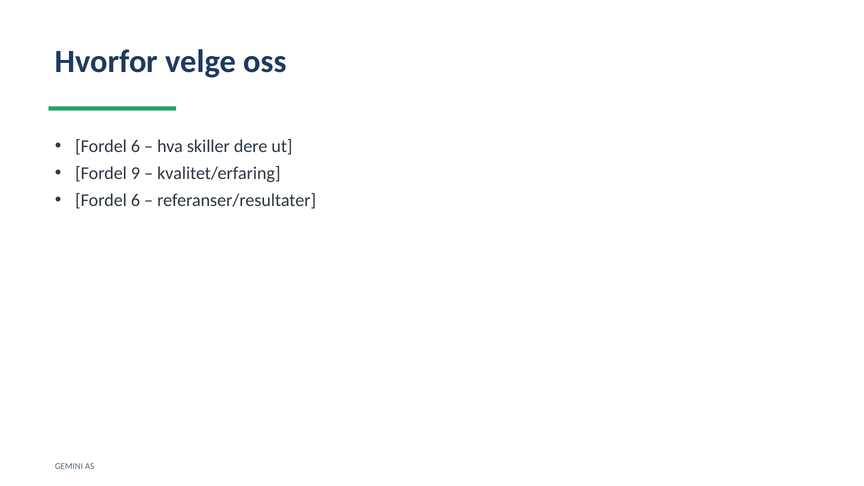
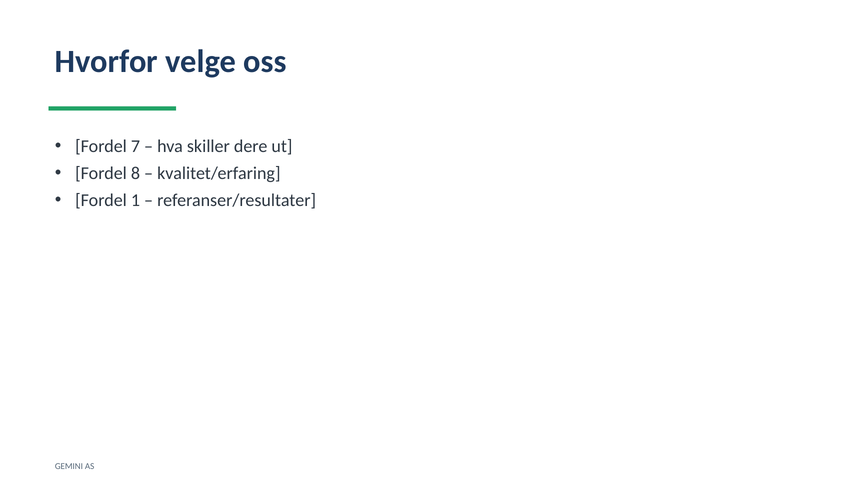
6 at (135, 146): 6 -> 7
9: 9 -> 8
6 at (135, 200): 6 -> 1
